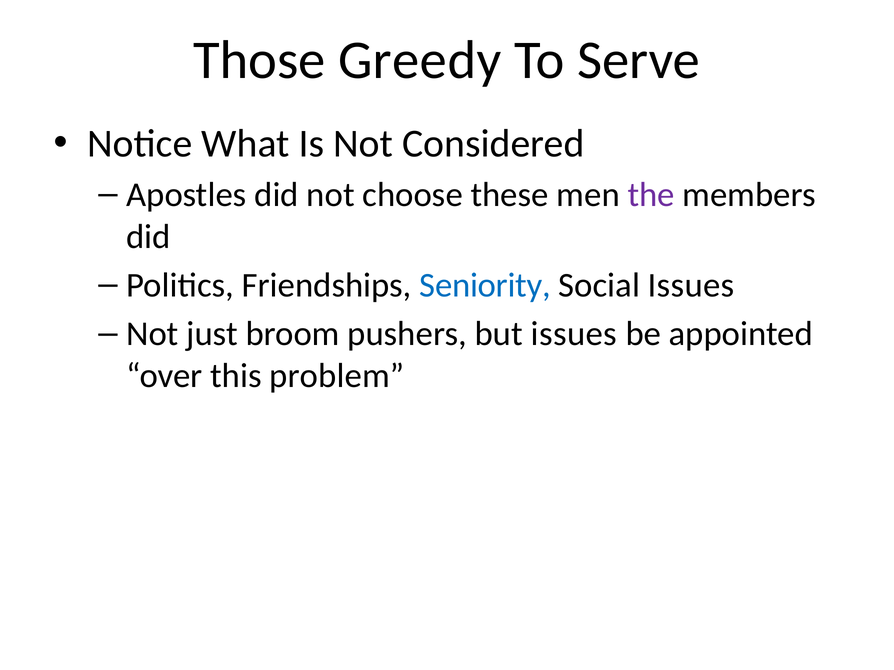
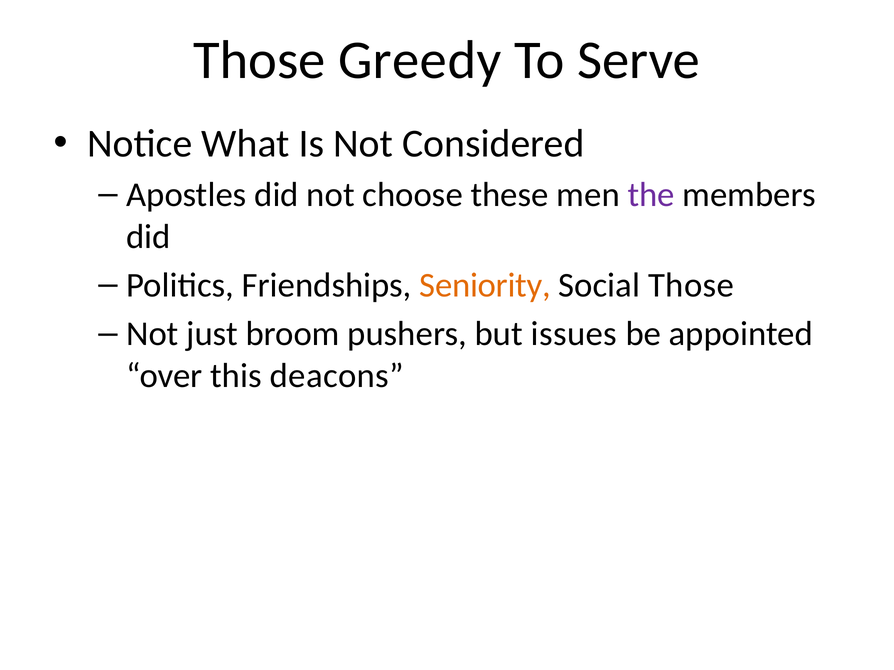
Seniority colour: blue -> orange
Social Issues: Issues -> Those
problem: problem -> deacons
